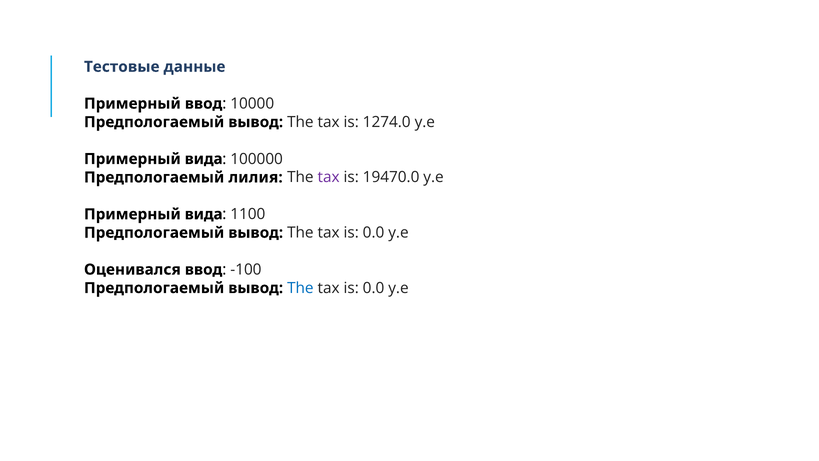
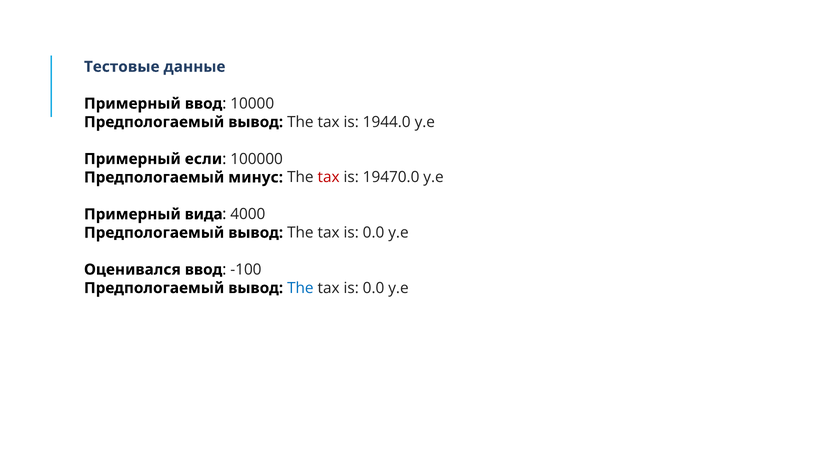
1274.0: 1274.0 -> 1944.0
вида at (204, 159): вида -> если
лилия: лилия -> минус
tax at (329, 177) colour: purple -> red
1100: 1100 -> 4000
